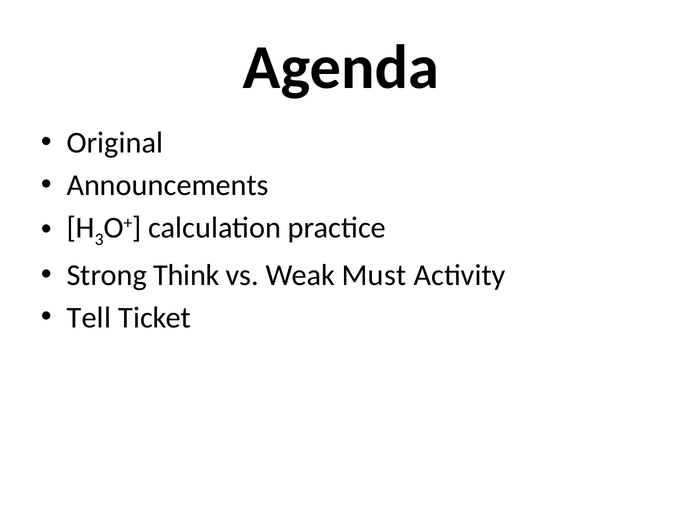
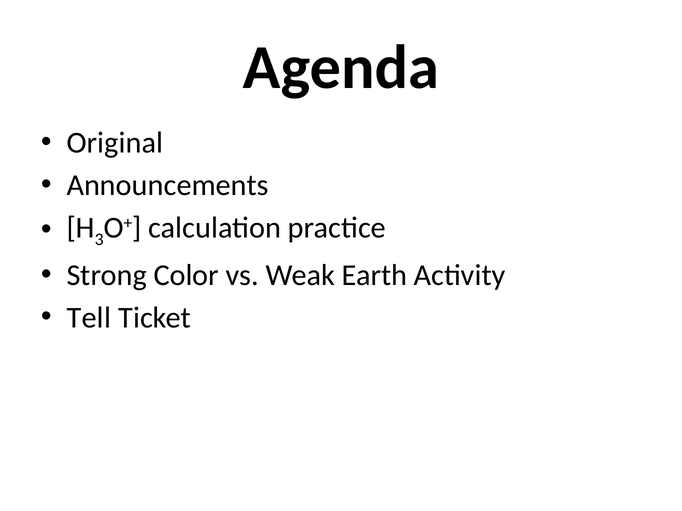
Think: Think -> Color
Must: Must -> Earth
